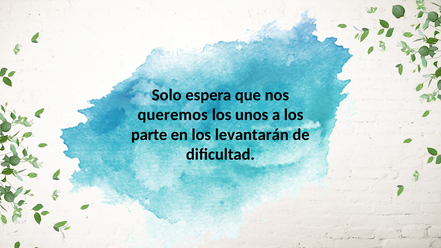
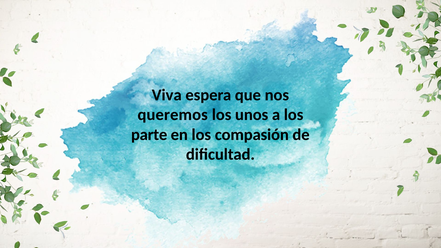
Solo: Solo -> Viva
levantarán: levantarán -> compasión
